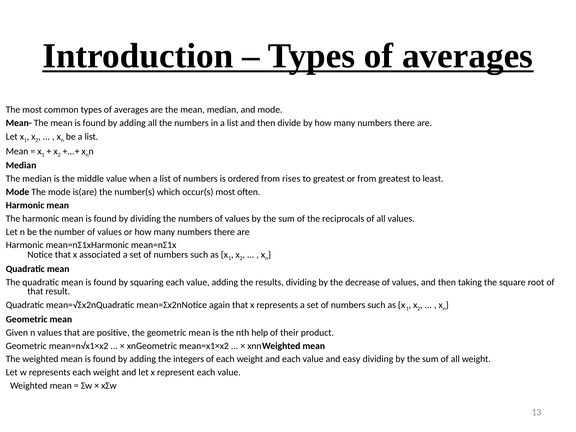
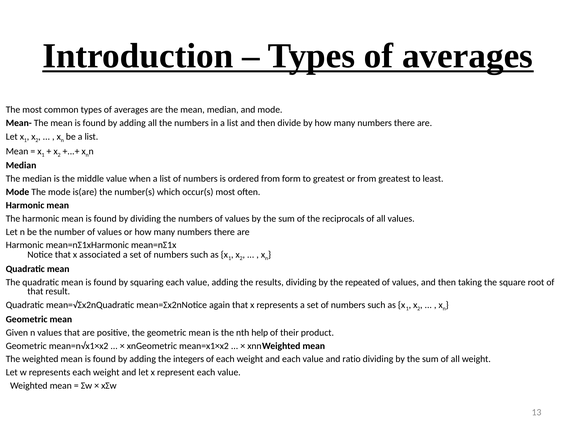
rises: rises -> form
decrease: decrease -> repeated
easy: easy -> ratio
